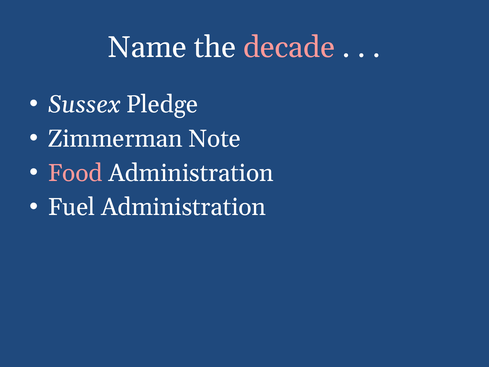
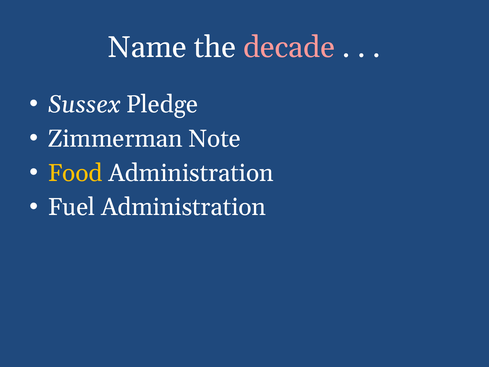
Food colour: pink -> yellow
